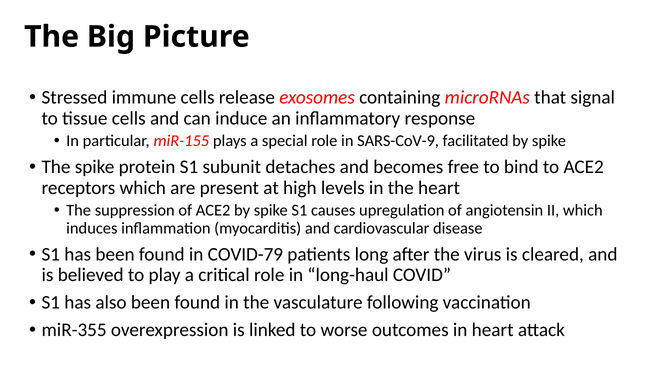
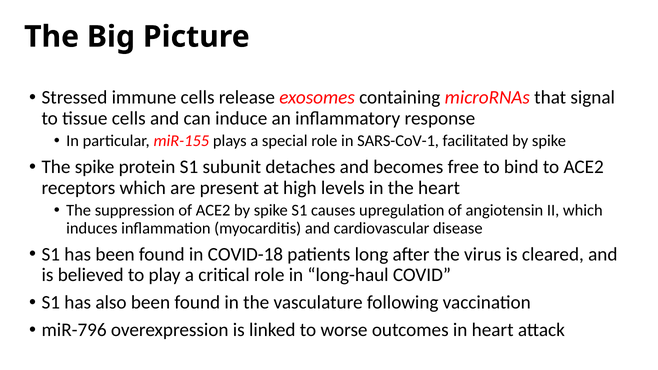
SARS-CoV-9: SARS-CoV-9 -> SARS-CoV-1
COVID-79: COVID-79 -> COVID-18
miR-355: miR-355 -> miR-796
